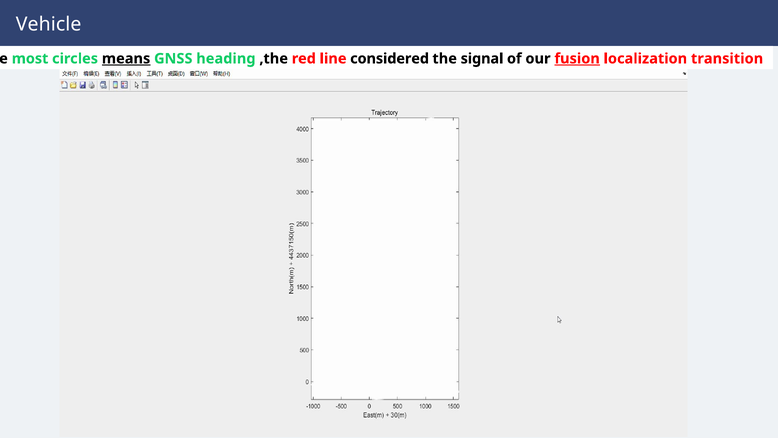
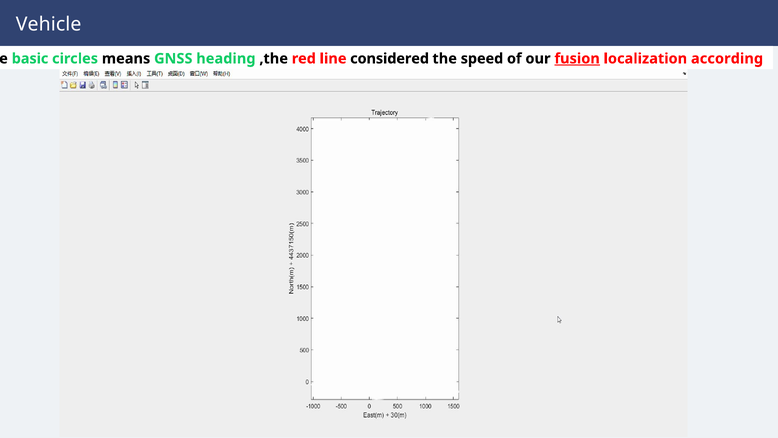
most: most -> basic
means underline: present -> none
signal: signal -> speed
transition: transition -> according
